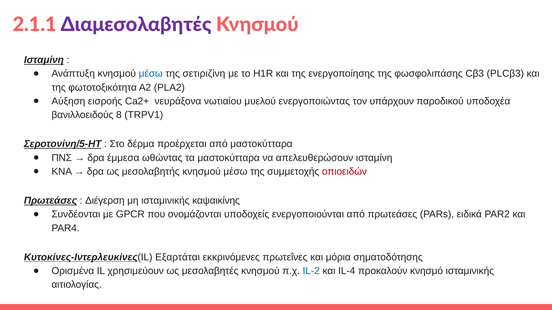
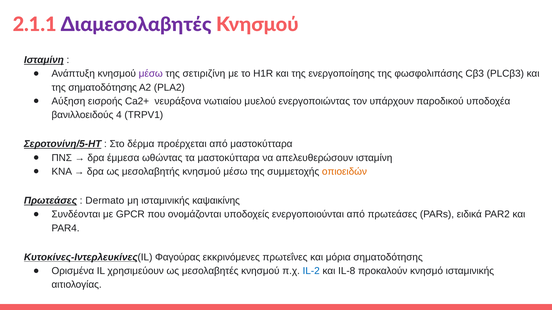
μέσω at (151, 74) colour: blue -> purple
της φωτοτοξικότητα: φωτοτοξικότητα -> σηματοδότησης
8: 8 -> 4
οπιοειδών colour: red -> orange
Διέγερση: Διέγερση -> Dermato
Εξαρτάται: Εξαρτάται -> Φαγούρας
IL-4: IL-4 -> IL-8
